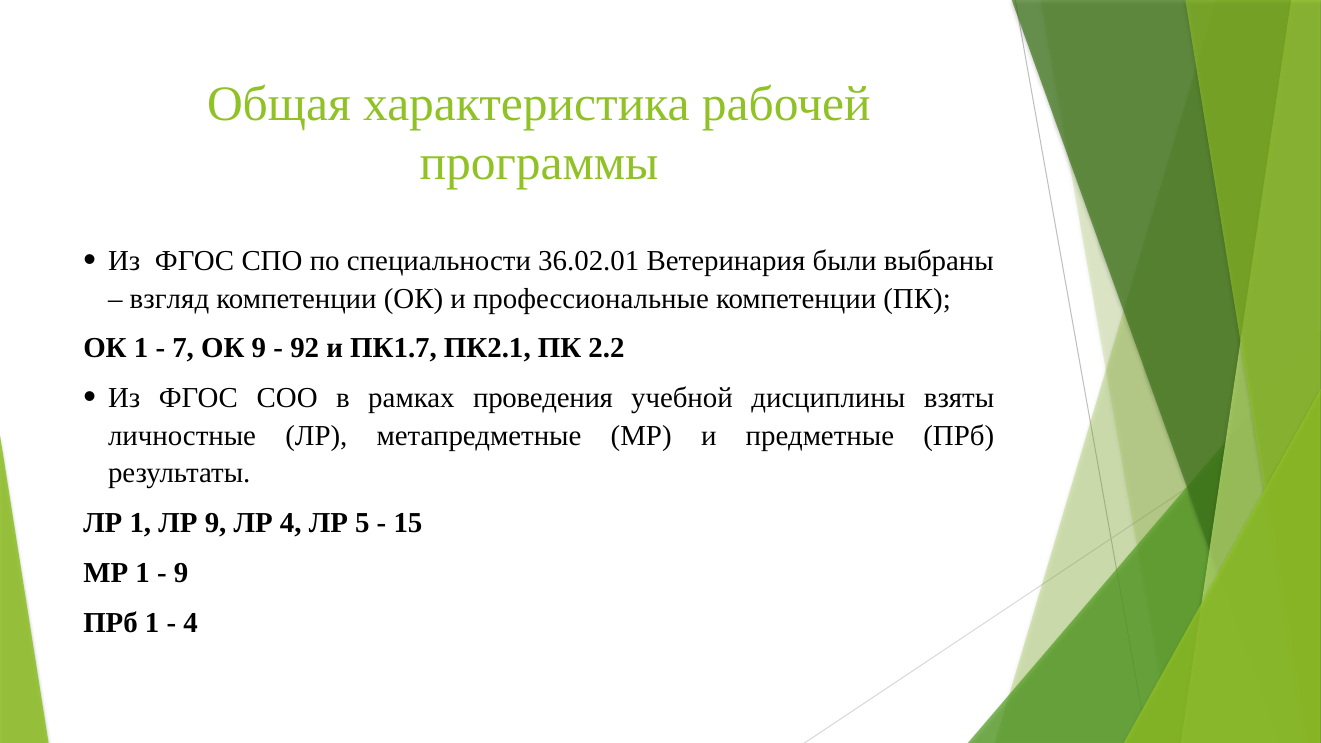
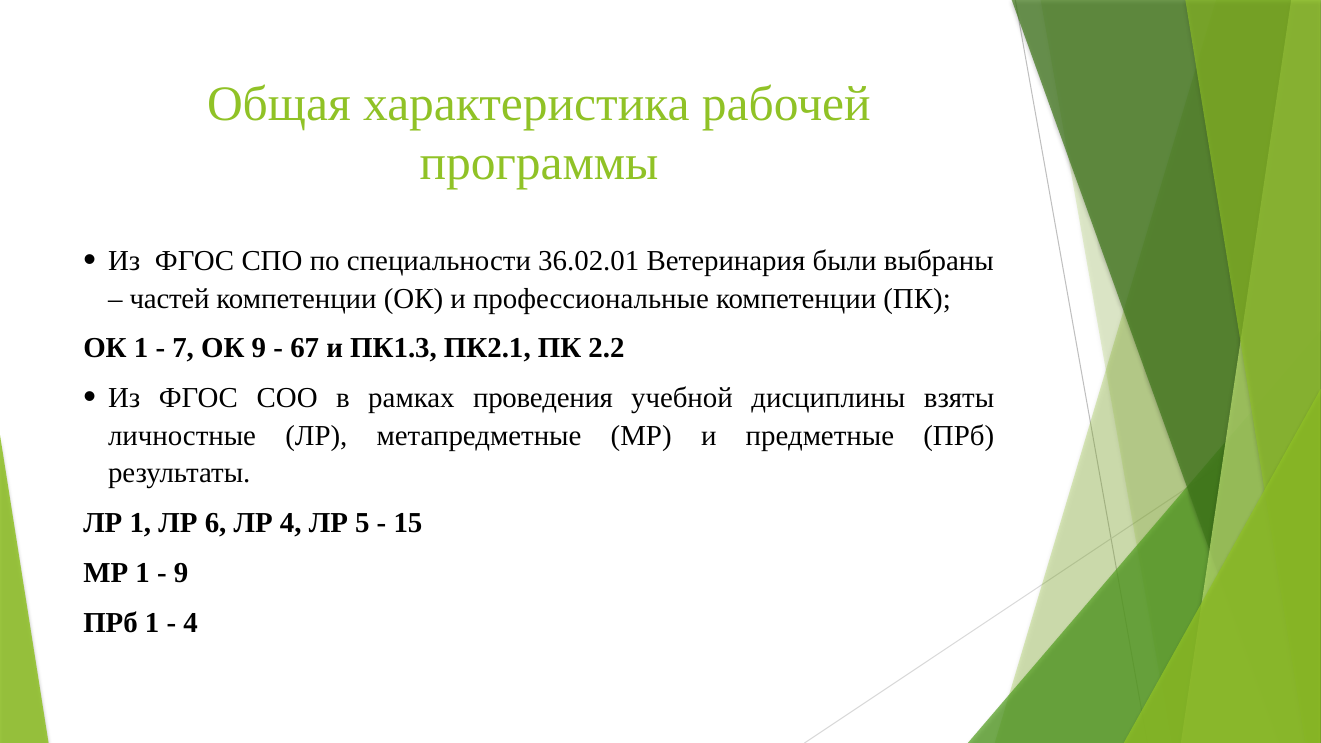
взгляд: взгляд -> частей
92: 92 -> 67
ПК1.7: ПК1.7 -> ПК1.3
ЛР 9: 9 -> 6
